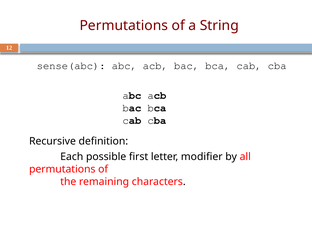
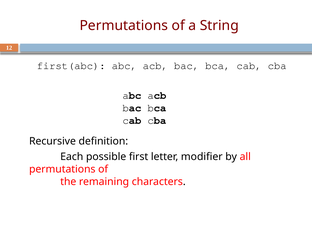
sense(abc: sense(abc -> first(abc
